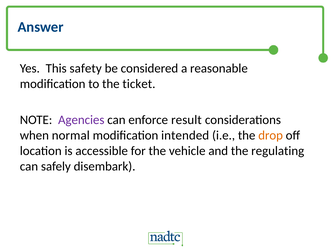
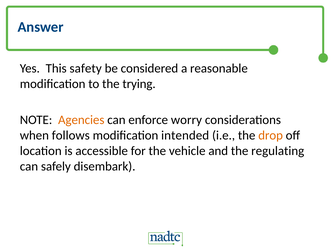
ticket: ticket -> trying
Agencies colour: purple -> orange
result: result -> worry
normal: normal -> follows
